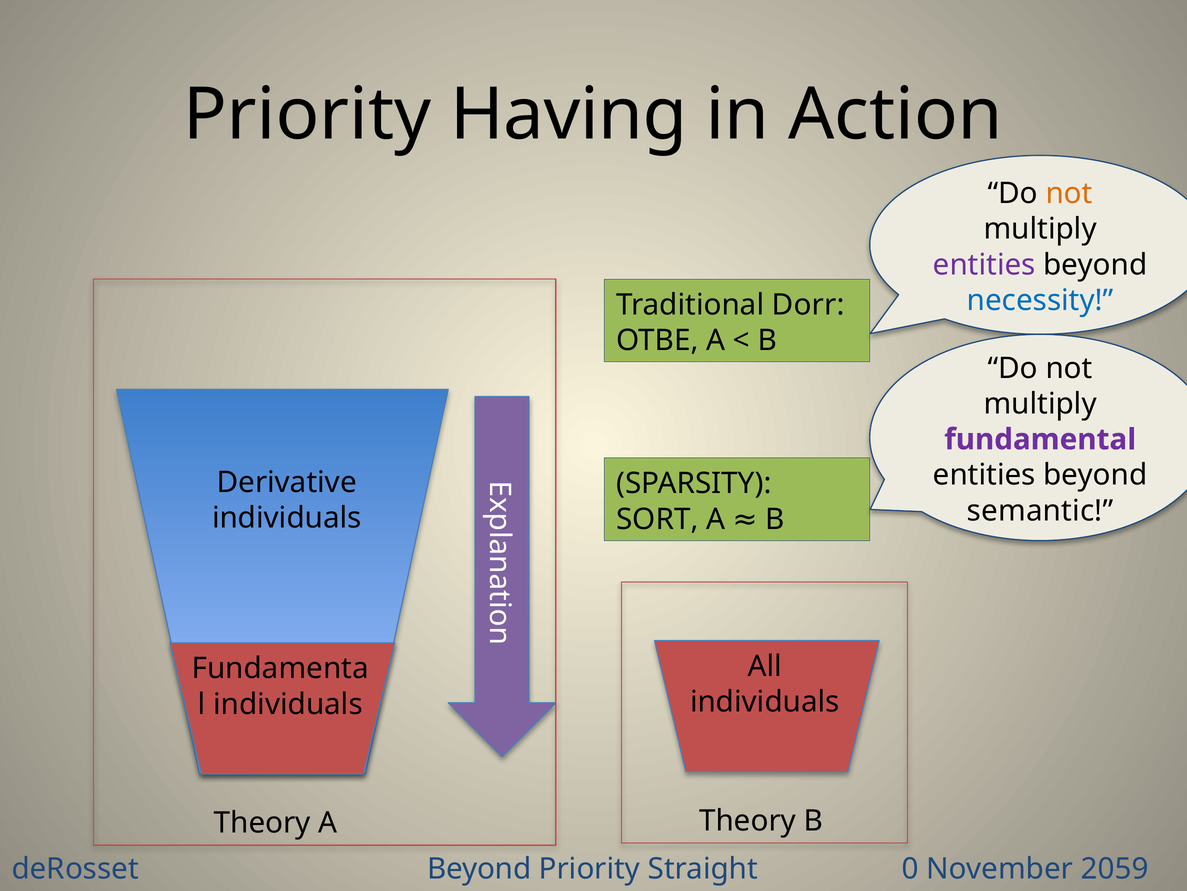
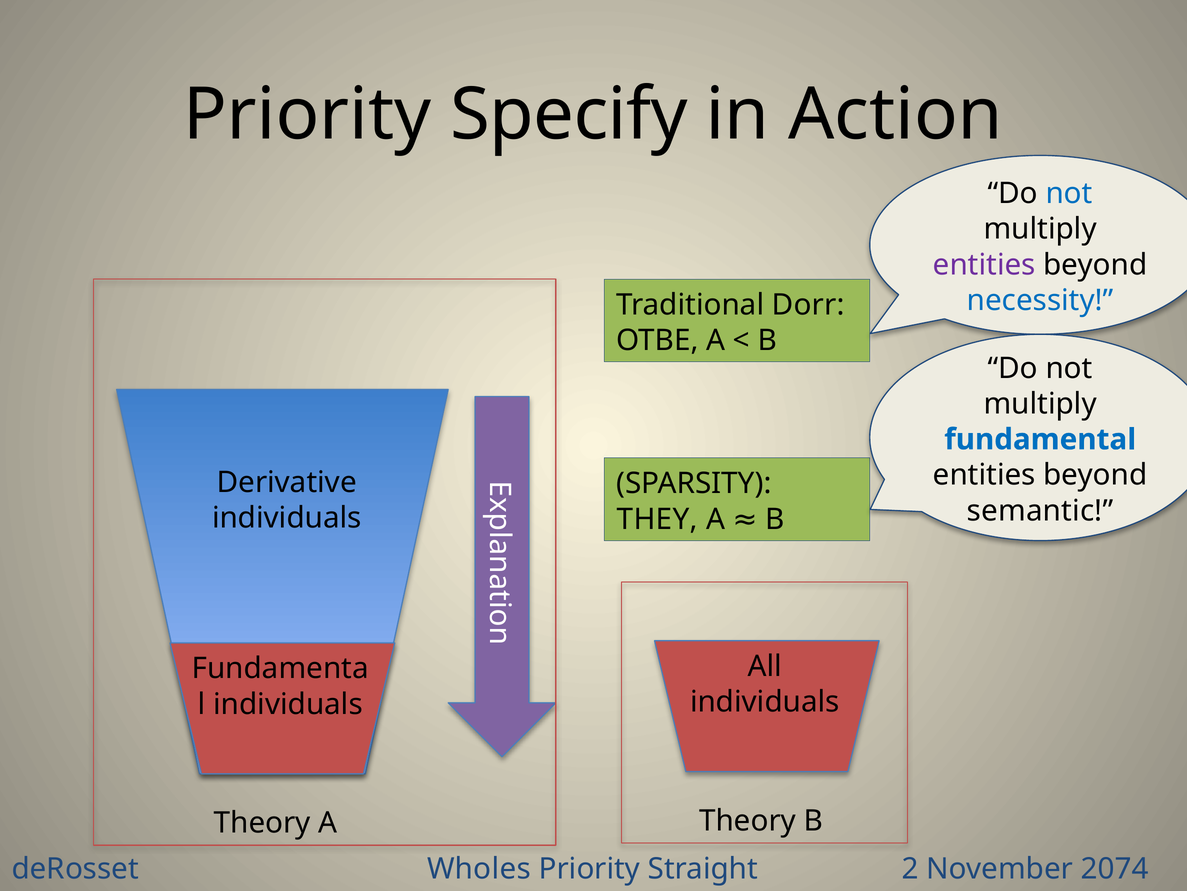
Having: Having -> Specify
not at (1069, 193) colour: orange -> blue
fundamental colour: purple -> blue
SORT: SORT -> THEY
deRosset Beyond: Beyond -> Wholes
0: 0 -> 2
2059: 2059 -> 2074
